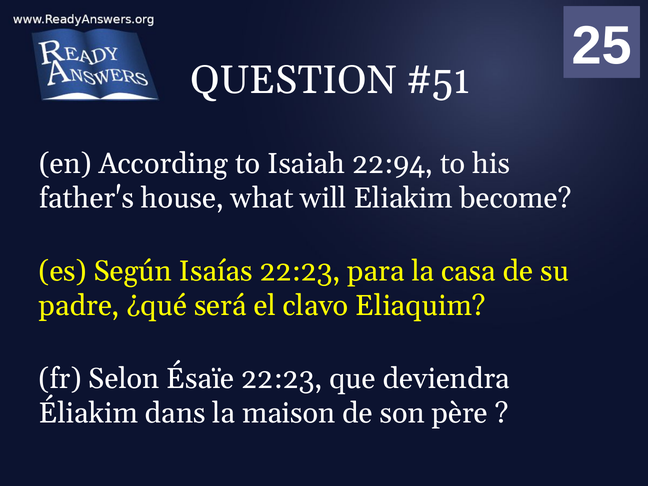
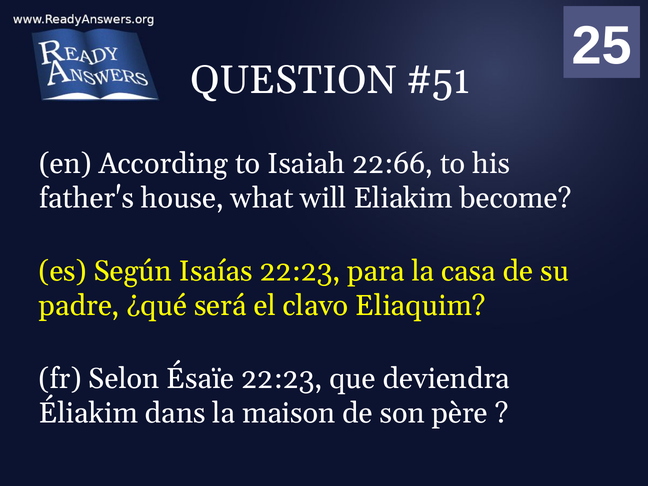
22:94: 22:94 -> 22:66
